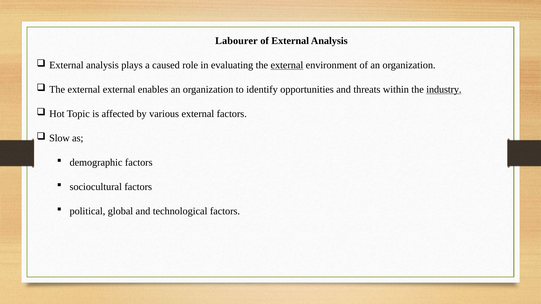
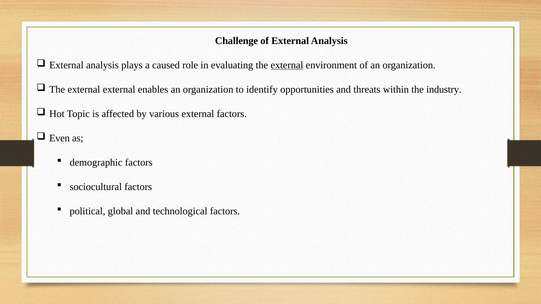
Labourer: Labourer -> Challenge
industry underline: present -> none
Slow: Slow -> Even
